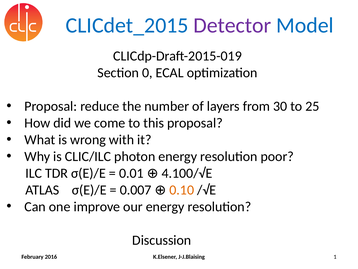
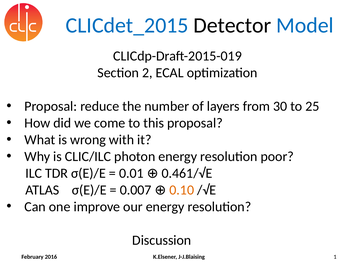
Detector colour: purple -> black
0: 0 -> 2
4.100/√E: 4.100/√E -> 0.461/√E
